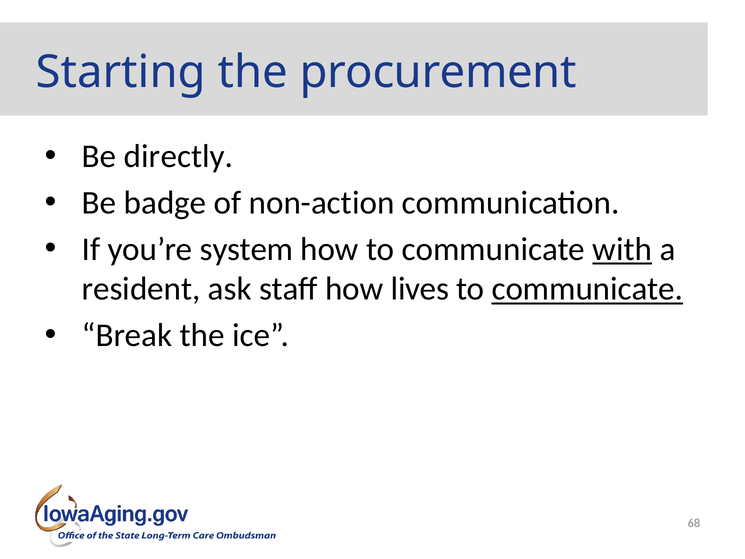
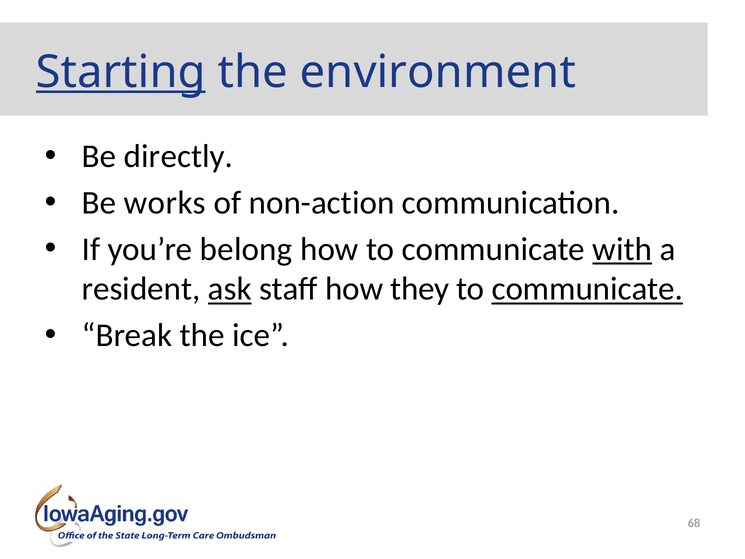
Starting underline: none -> present
procurement: procurement -> environment
badge: badge -> works
system: system -> belong
ask underline: none -> present
lives: lives -> they
